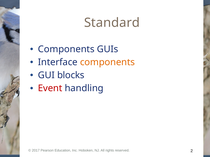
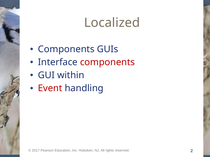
Standard: Standard -> Localized
components at (107, 62) colour: orange -> red
blocks: blocks -> within
